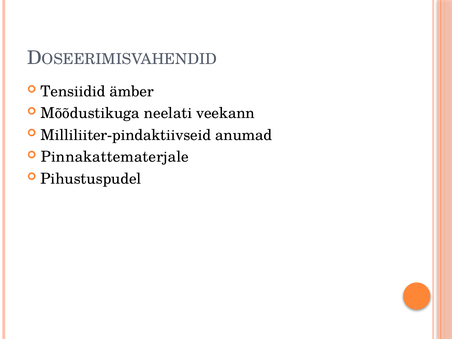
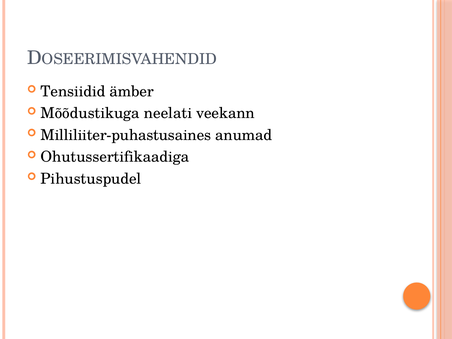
Milliliiter-pindaktiivseid: Milliliiter-pindaktiivseid -> Milliliiter-puhastusaines
Pinnakattematerjale: Pinnakattematerjale -> Ohutussertifikaadiga
